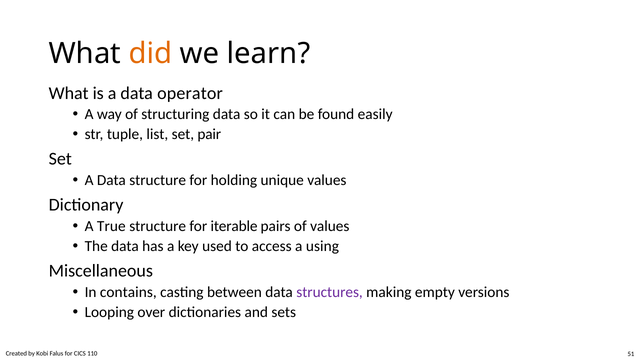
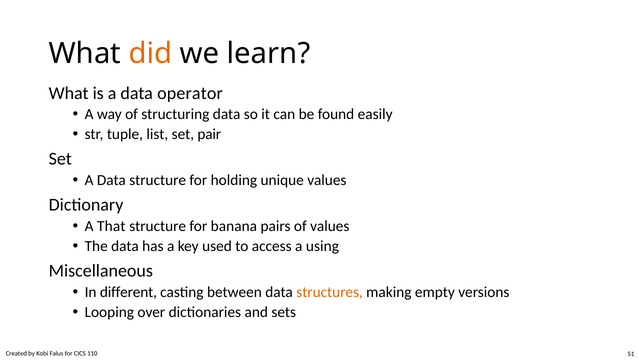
True: True -> That
iterable: iterable -> banana
contains: contains -> different
structures colour: purple -> orange
